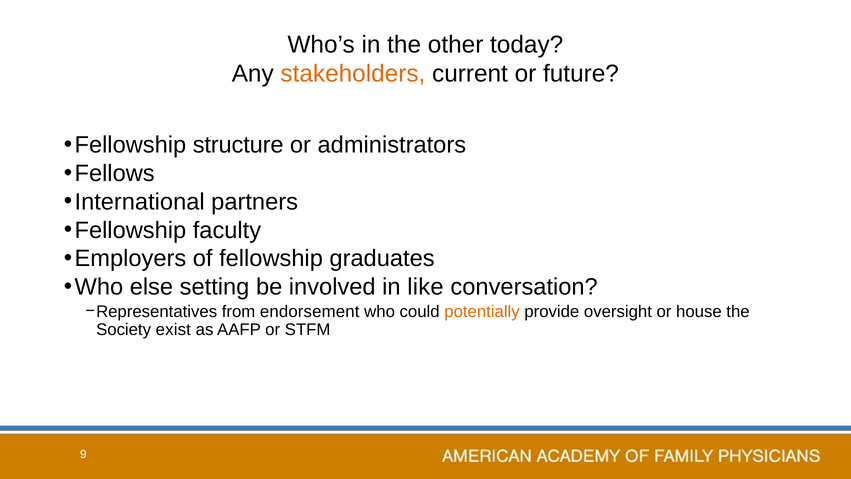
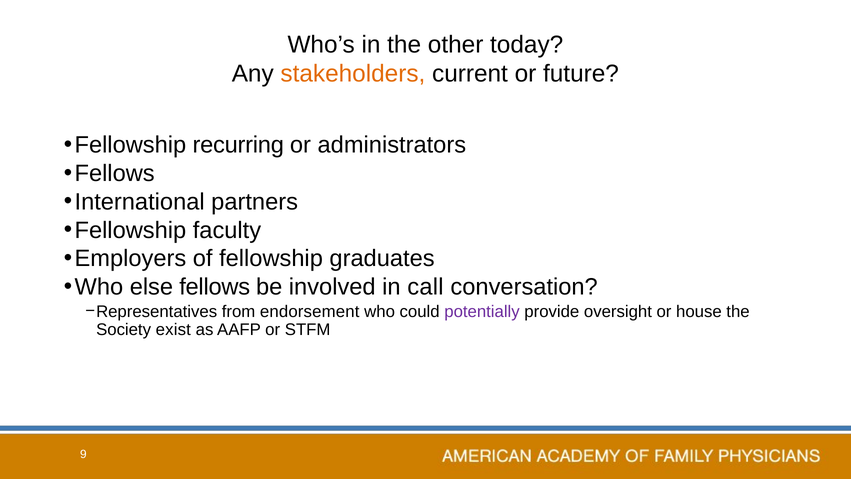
structure: structure -> recurring
else setting: setting -> fellows
like: like -> call
potentially colour: orange -> purple
